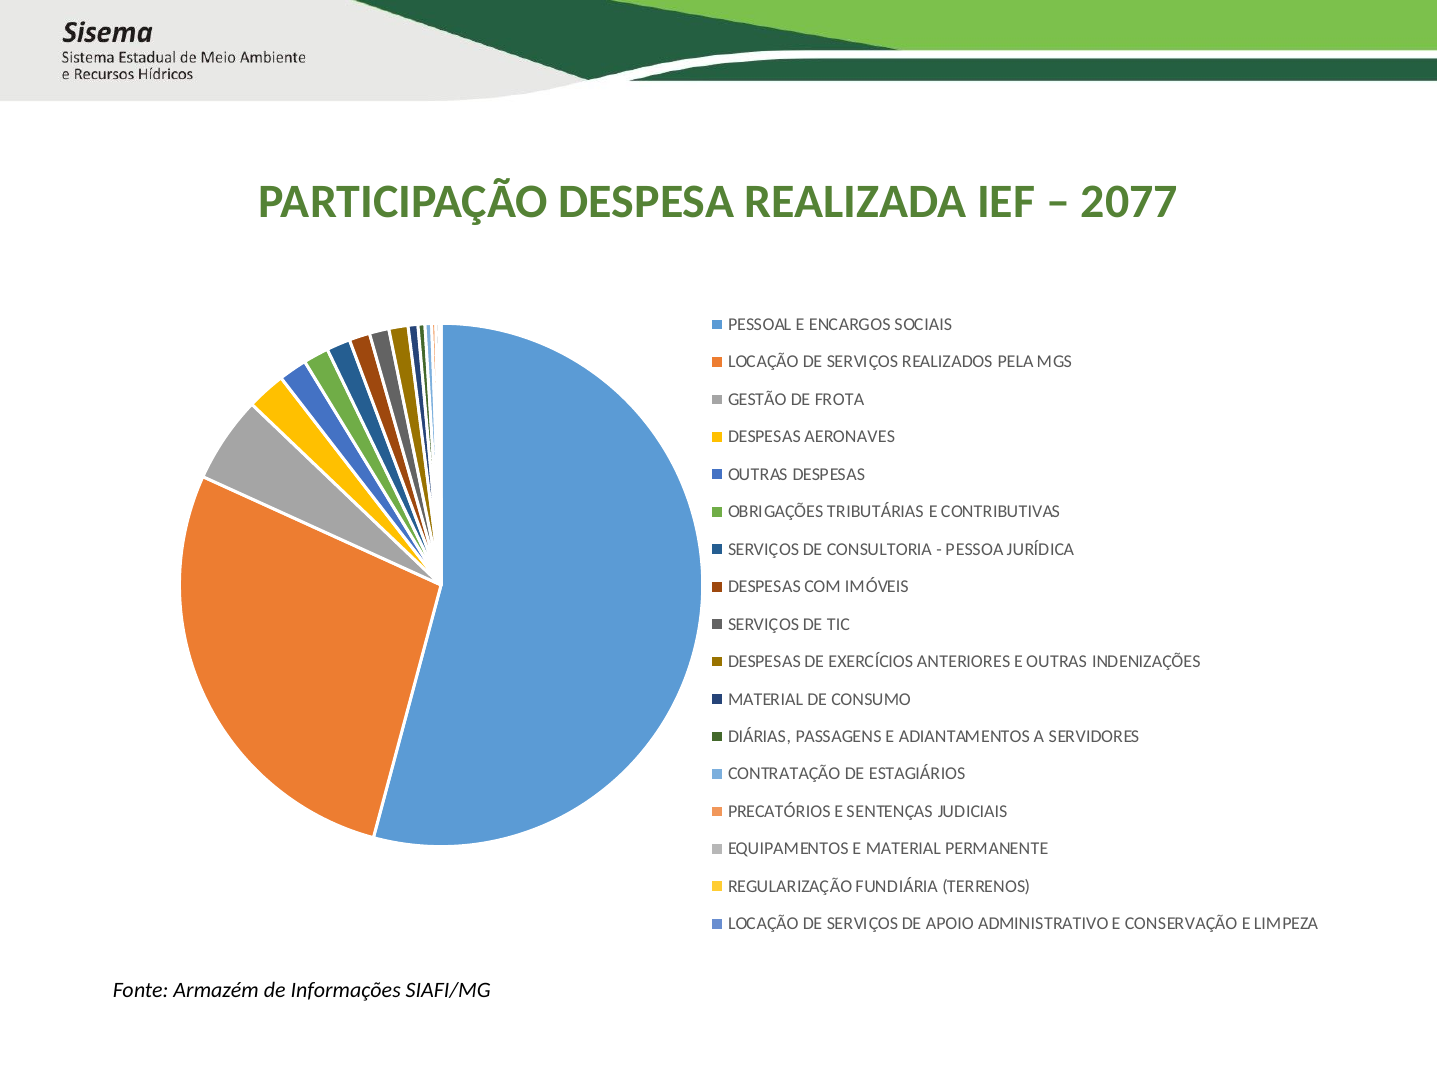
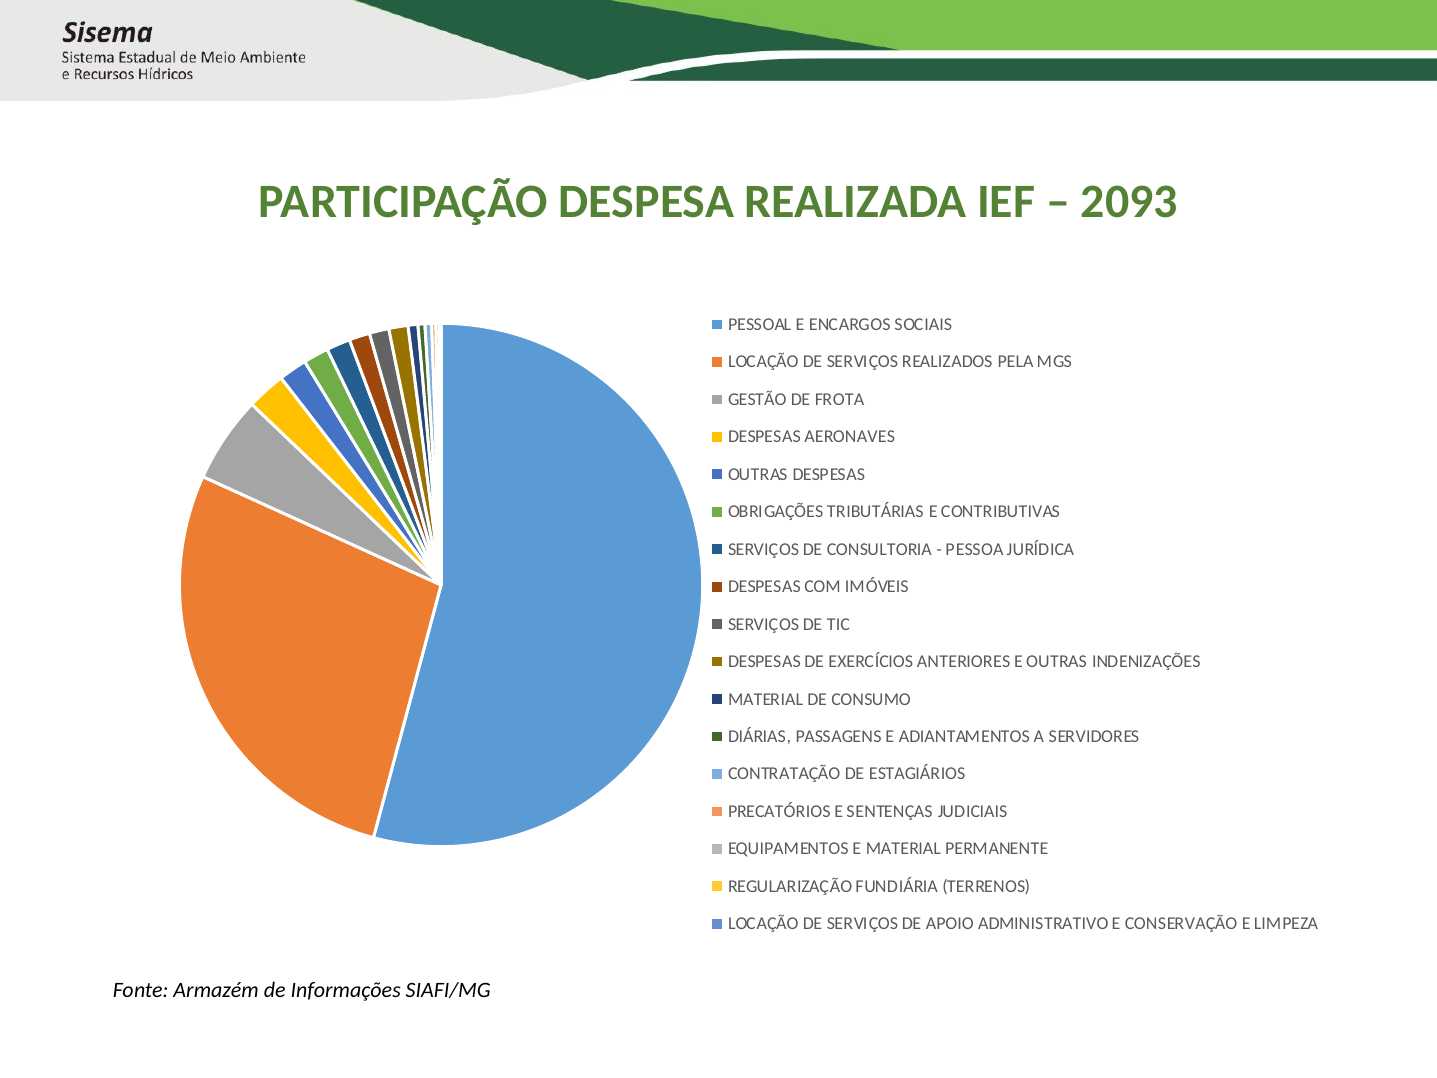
2077: 2077 -> 2093
